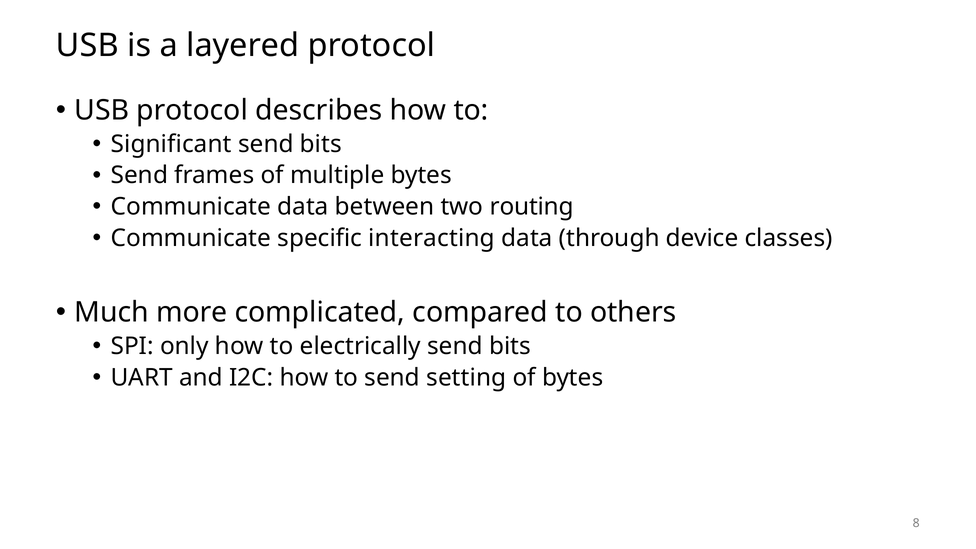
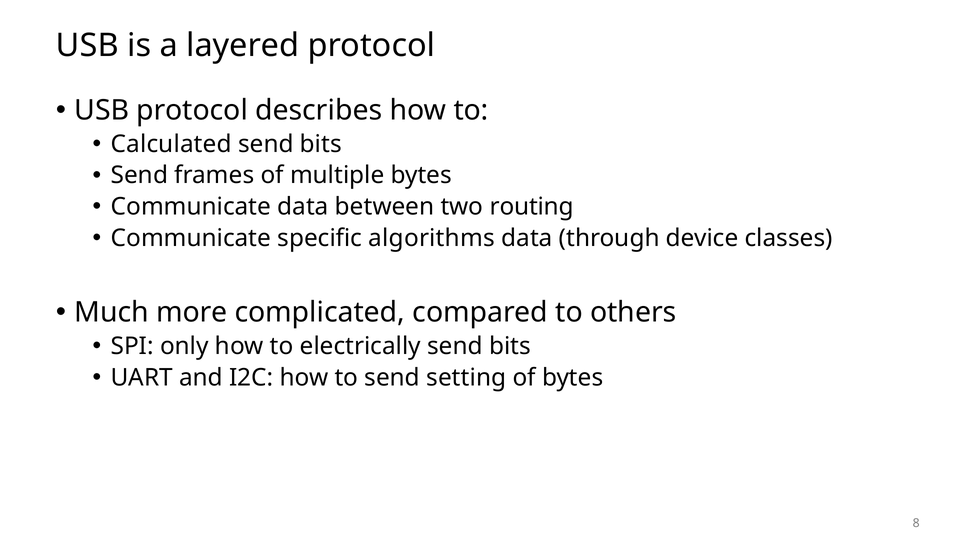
Significant: Significant -> Calculated
interacting: interacting -> algorithms
